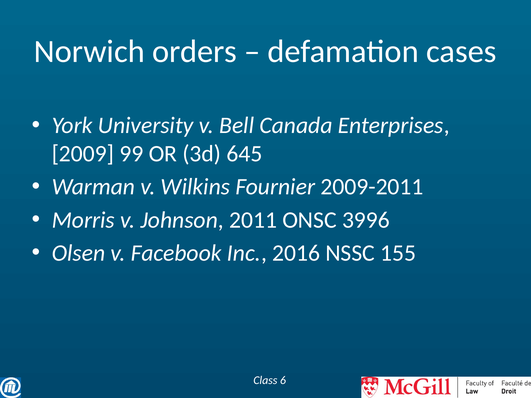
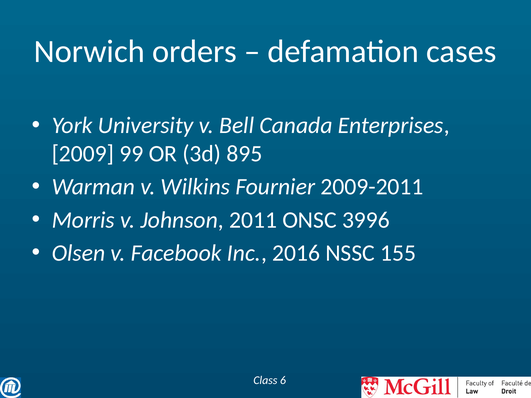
645: 645 -> 895
